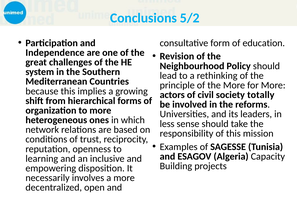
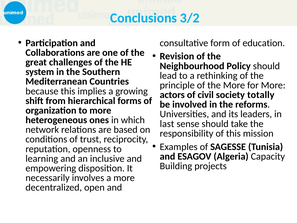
5/2: 5/2 -> 3/2
Independence: Independence -> Collaborations
less: less -> last
